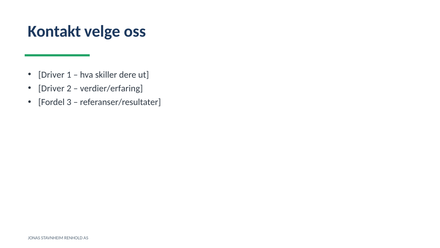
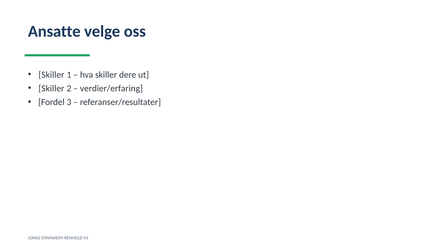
Kontakt: Kontakt -> Ansatte
Driver at (51, 75): Driver -> Skiller
Driver at (51, 88): Driver -> Skiller
